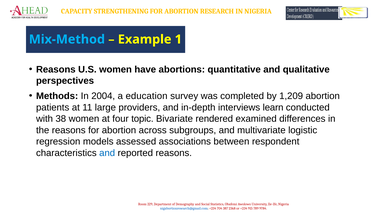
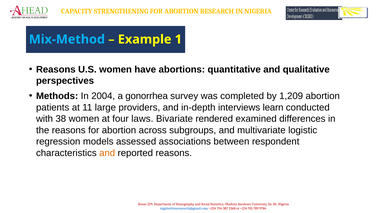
education: education -> gonorrhea
topic: topic -> laws
and at (107, 153) colour: blue -> orange
